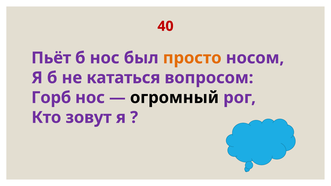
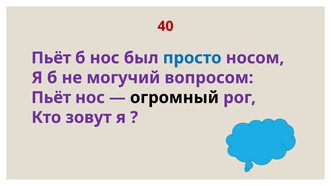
просто colour: orange -> blue
кататься: кататься -> могучий
Горб at (51, 98): Горб -> Пьёт
